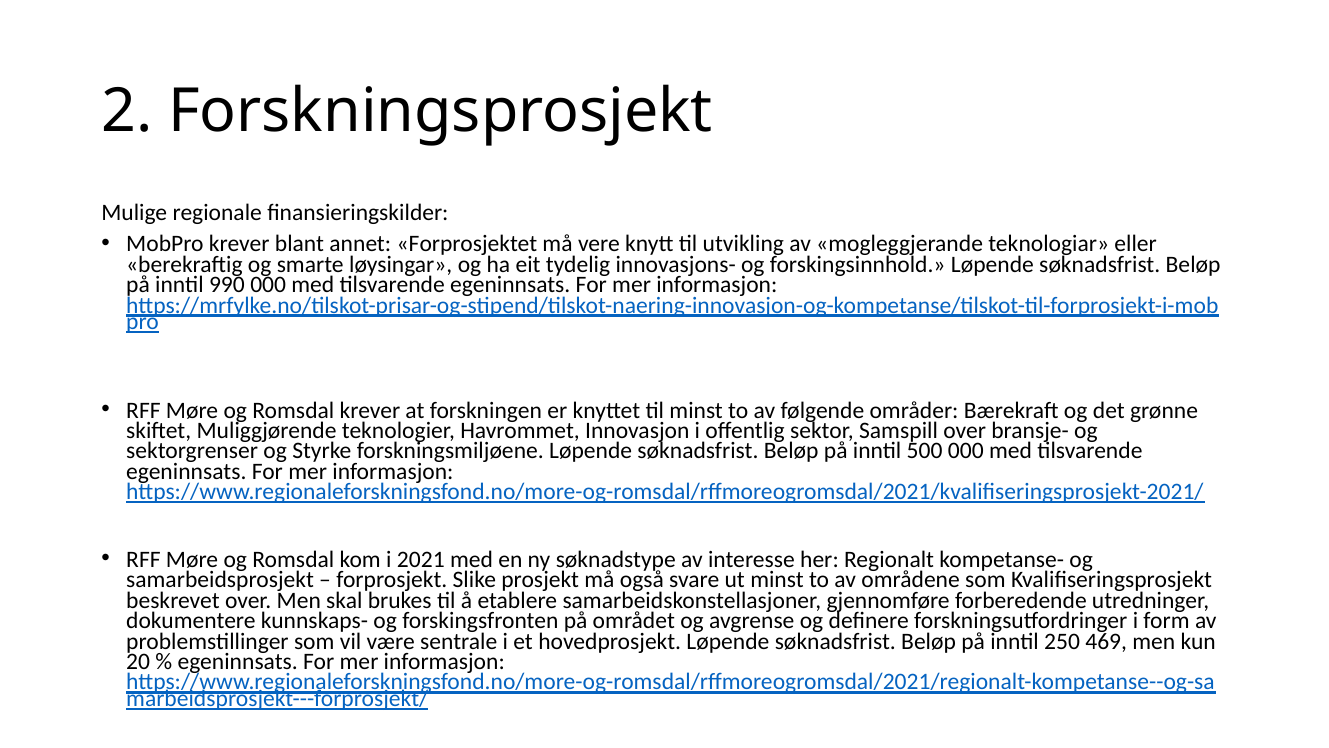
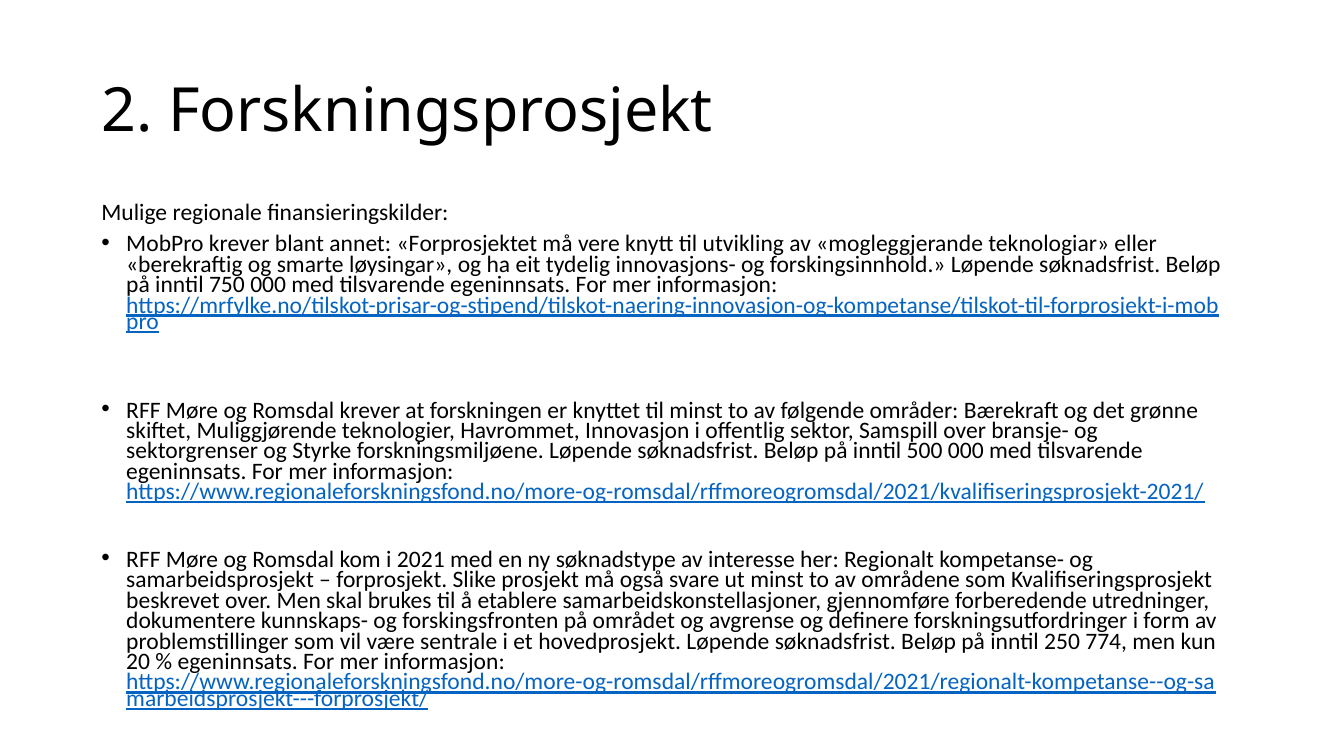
990: 990 -> 750
469: 469 -> 774
